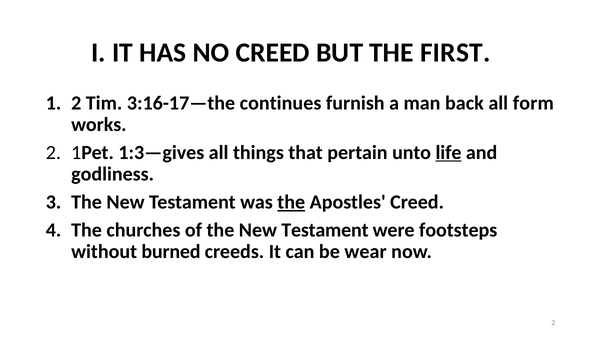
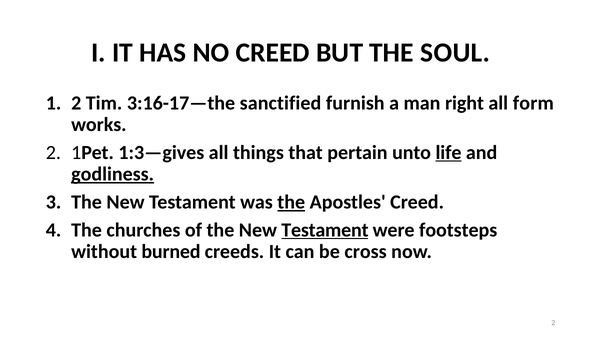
FIRST: FIRST -> SOUL
continues: continues -> sanctified
back: back -> right
godliness underline: none -> present
Testament at (325, 230) underline: none -> present
wear: wear -> cross
